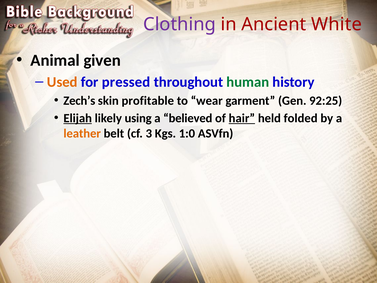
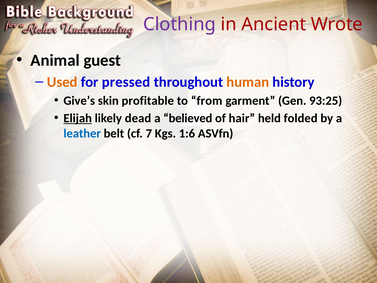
White: White -> Wrote
given: given -> guest
human colour: green -> orange
Zech’s: Zech’s -> Give’s
wear: wear -> from
92:25: 92:25 -> 93:25
using: using -> dead
hair underline: present -> none
leather colour: orange -> blue
3: 3 -> 7
1:0: 1:0 -> 1:6
